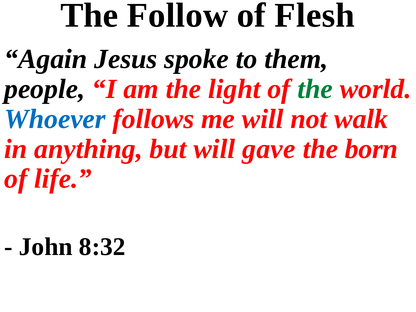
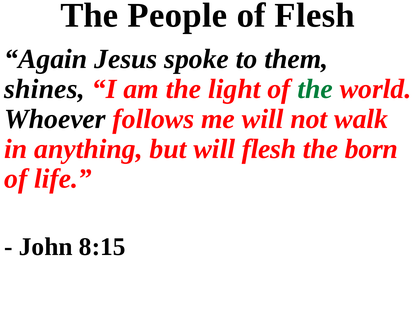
Follow: Follow -> People
people: people -> shines
Whoever colour: blue -> black
will gave: gave -> flesh
8:32: 8:32 -> 8:15
